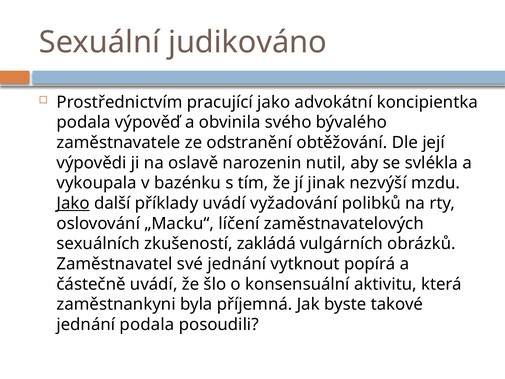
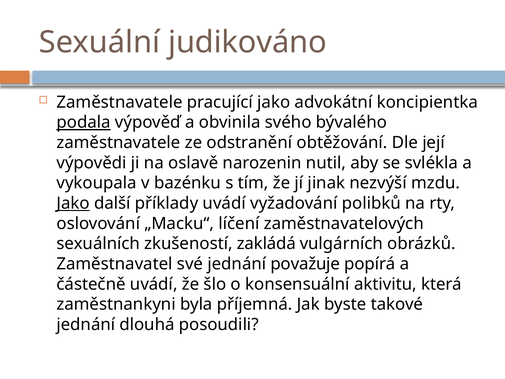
Prostřednictvím at (120, 102): Prostřednictvím -> Zaměstnavatele
podala at (84, 122) underline: none -> present
vytknout: vytknout -> považuje
jednání podala: podala -> dlouhá
